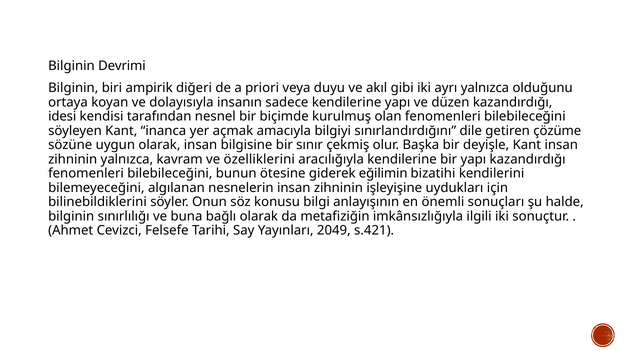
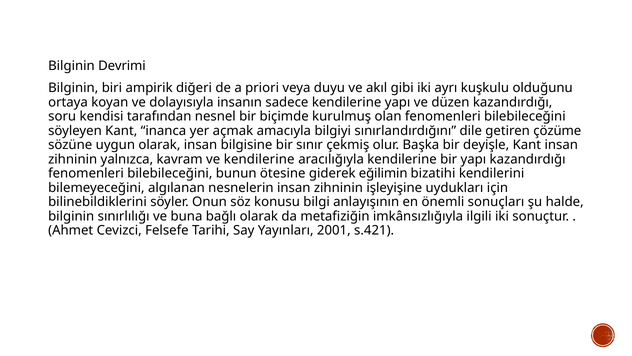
ayrı yalnızca: yalnızca -> kuşkulu
idesi: idesi -> soru
ve özelliklerini: özelliklerini -> kendilerine
2049: 2049 -> 2001
